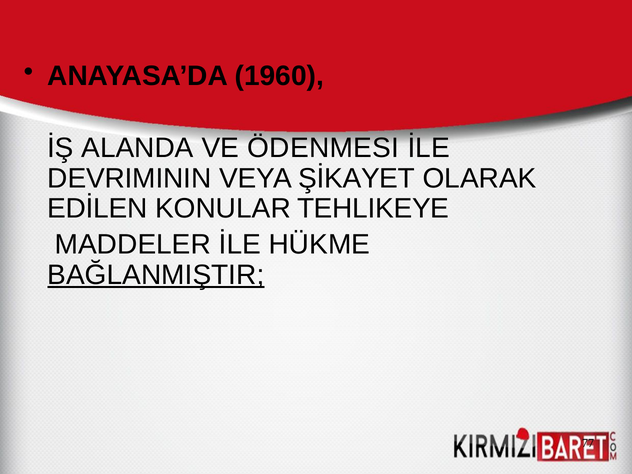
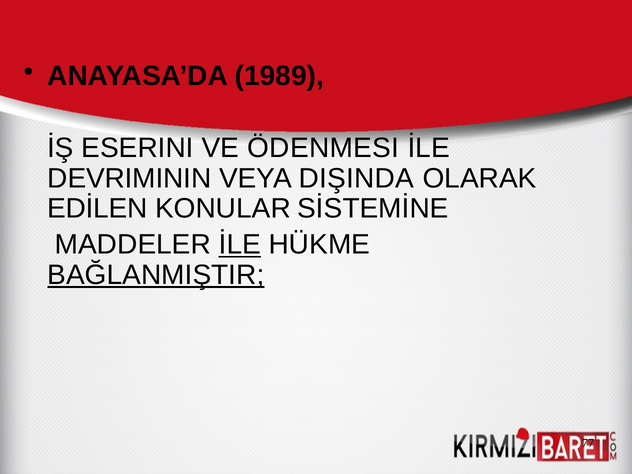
1960: 1960 -> 1989
ALANDA: ALANDA -> ESERINI
ŞİKAYET: ŞİKAYET -> DIŞINDA
TEHLIKEYE: TEHLIKEYE -> SİSTEMİNE
İLE at (240, 245) underline: none -> present
